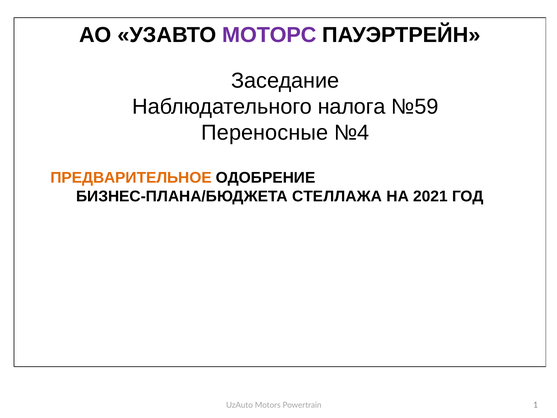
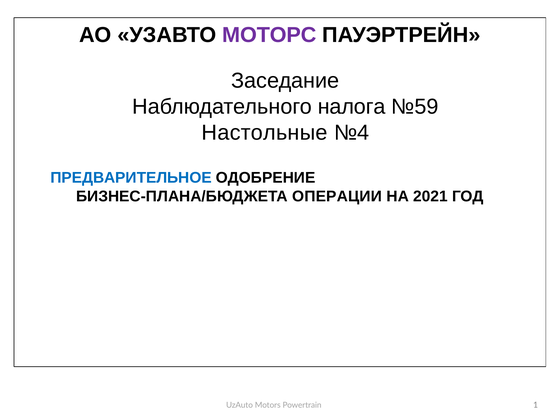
Переносные: Переносные -> Настольные
ПРЕДВАРИТЕЛЬНОЕ colour: orange -> blue
СТЕЛЛАЖА: СТЕЛЛАЖА -> ОПЕРАЦИИ
